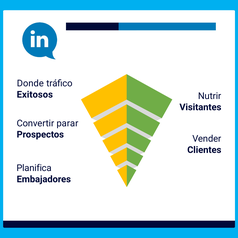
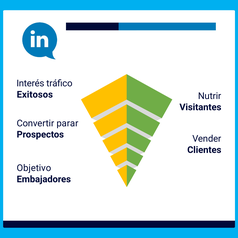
Donde: Donde -> Interés
Planifica: Planifica -> Objetivo
